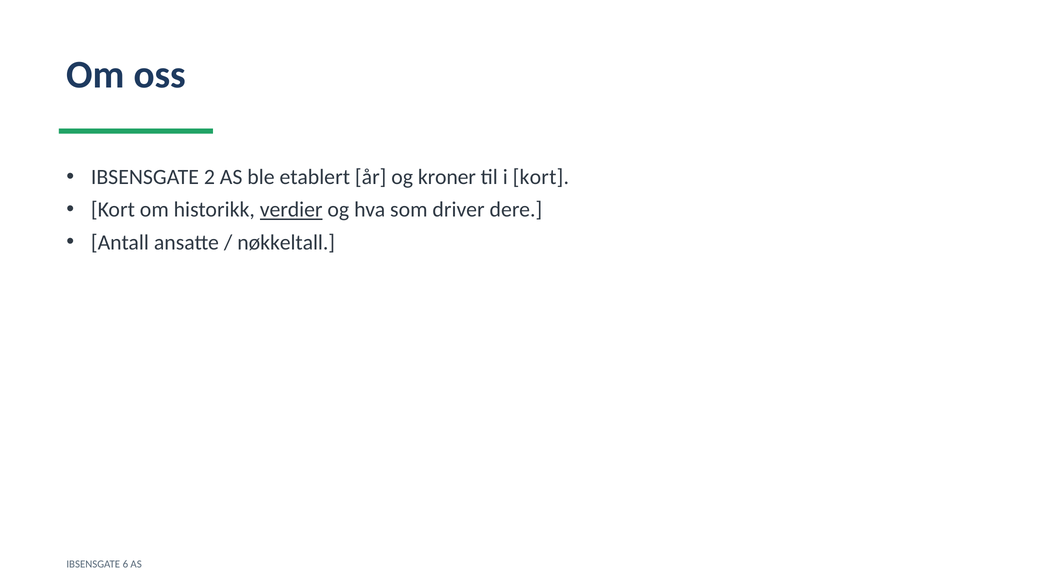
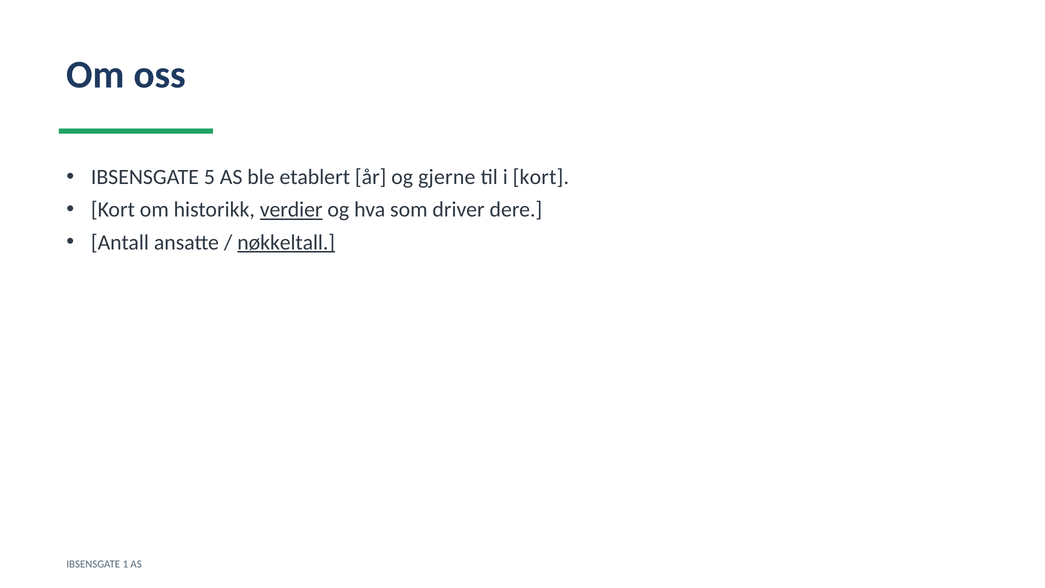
2: 2 -> 5
kroner: kroner -> gjerne
nøkkeltall underline: none -> present
6: 6 -> 1
